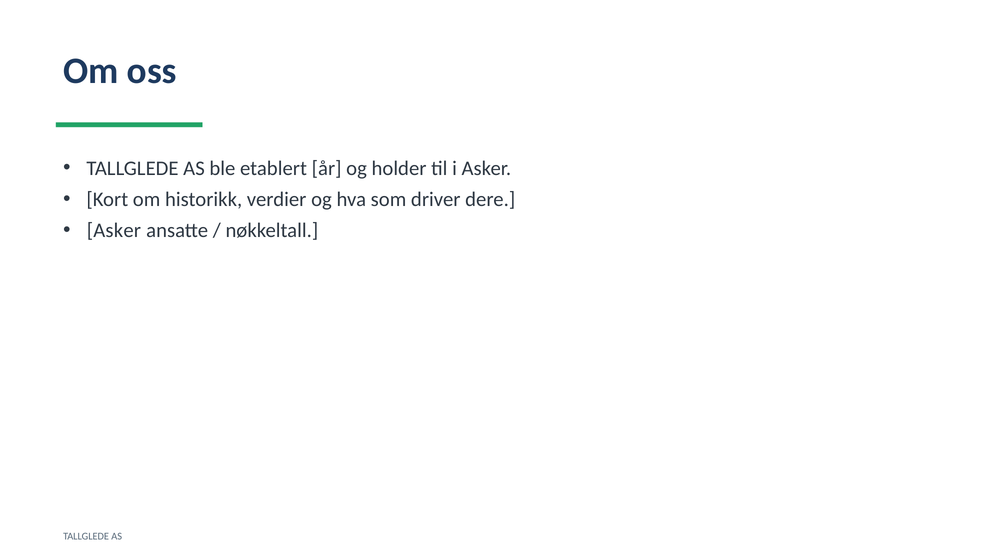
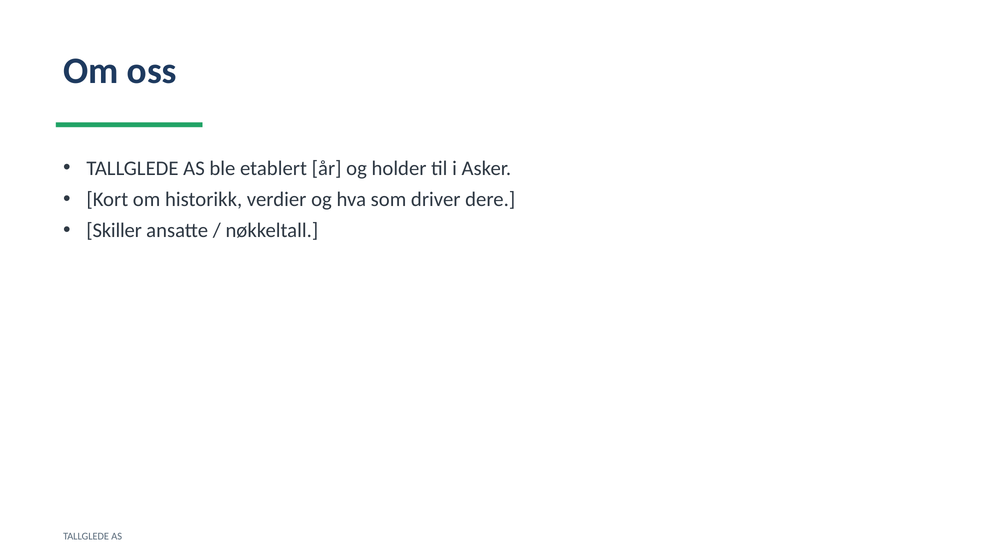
Asker at (114, 230): Asker -> Skiller
